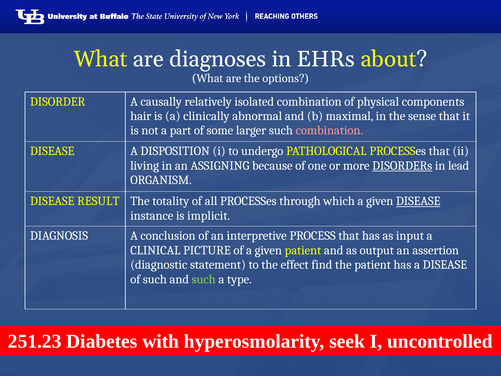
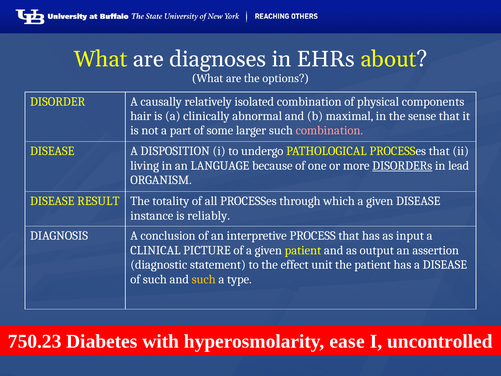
ASSIGNING: ASSIGNING -> LANGUAGE
DISEASE at (418, 201) underline: present -> none
implicit: implicit -> reliably
find: find -> unit
such at (204, 279) colour: light green -> yellow
251.23: 251.23 -> 750.23
seek: seek -> ease
